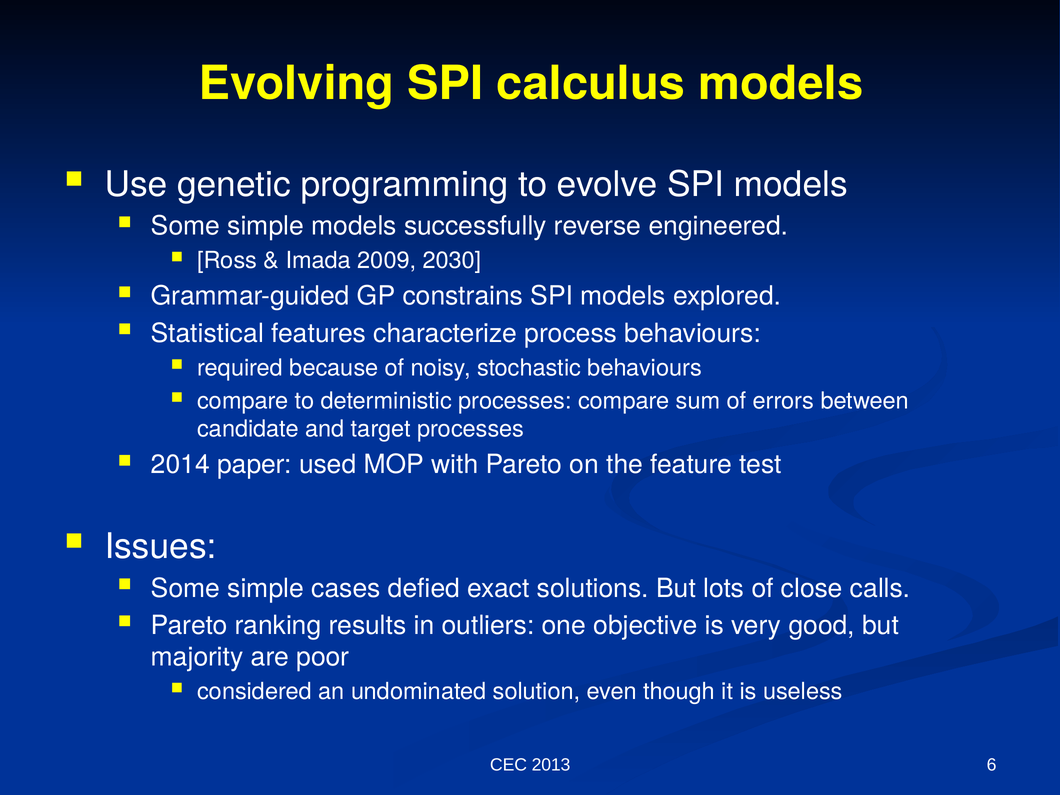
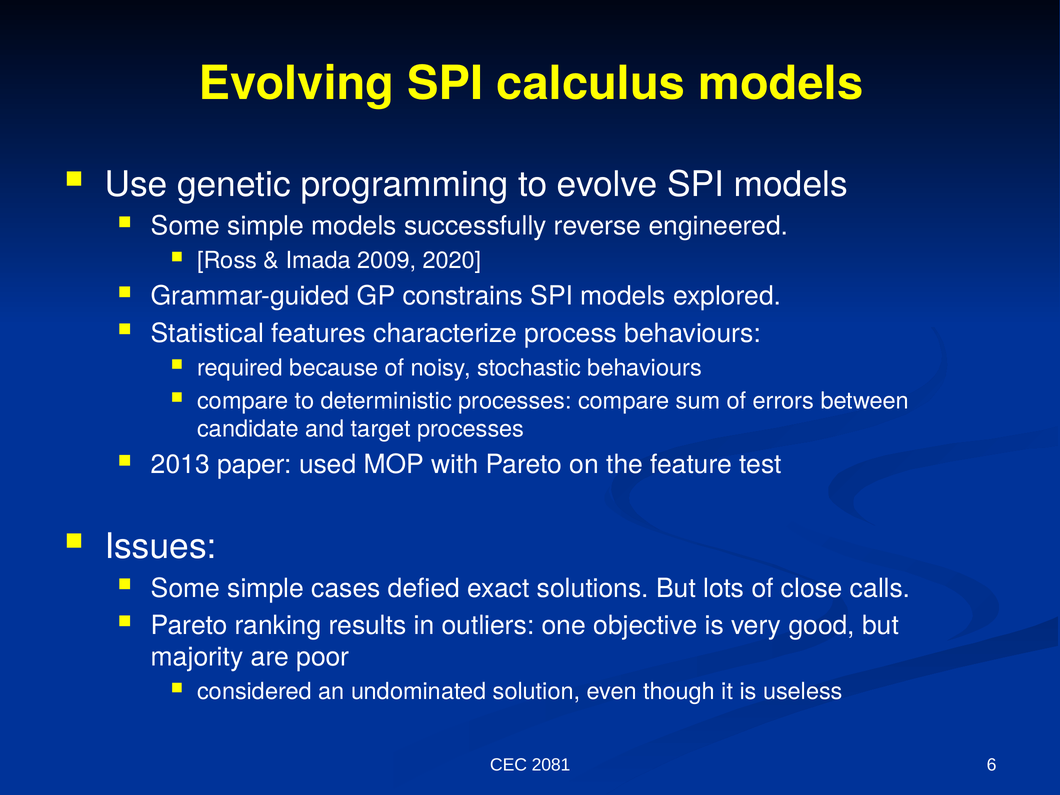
2030: 2030 -> 2020
2014: 2014 -> 2013
2013: 2013 -> 2081
